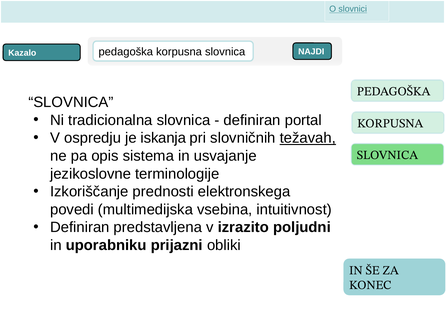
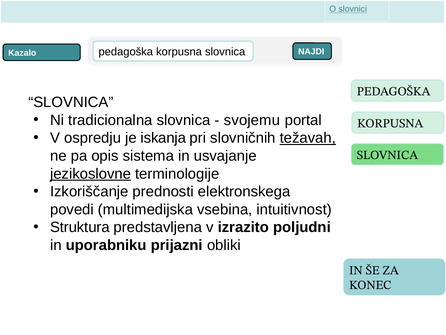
definiran at (252, 120): definiran -> svojemu
jezikoslovne underline: none -> present
Definiran at (80, 227): Definiran -> Struktura
